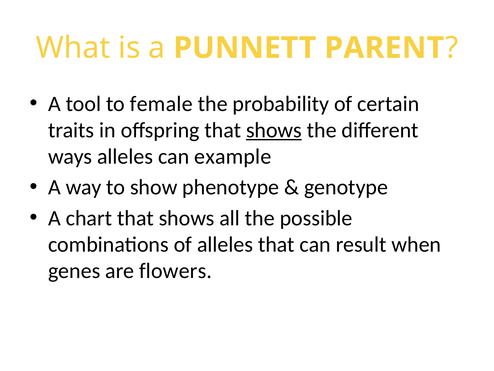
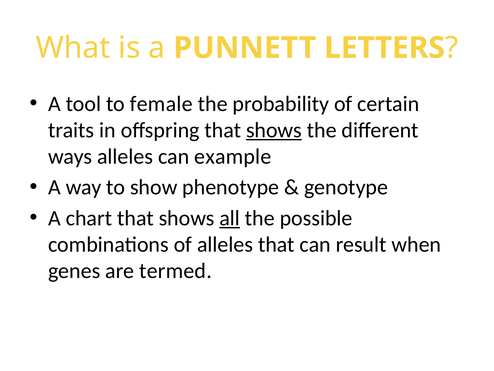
PARENT: PARENT -> LETTERS
all underline: none -> present
flowers: flowers -> termed
